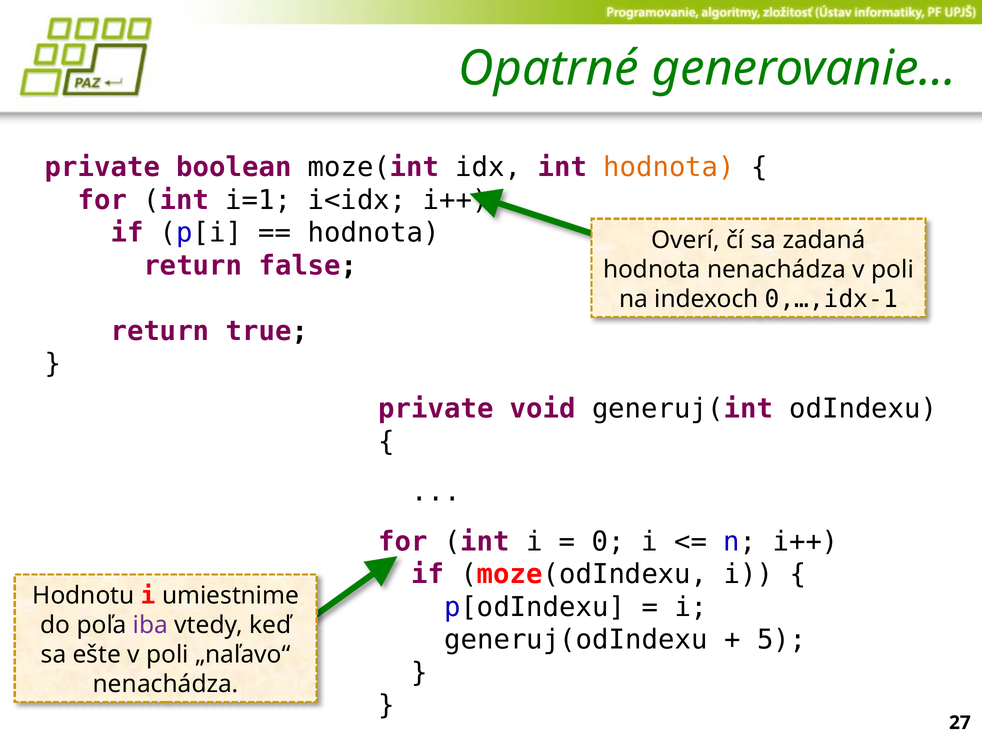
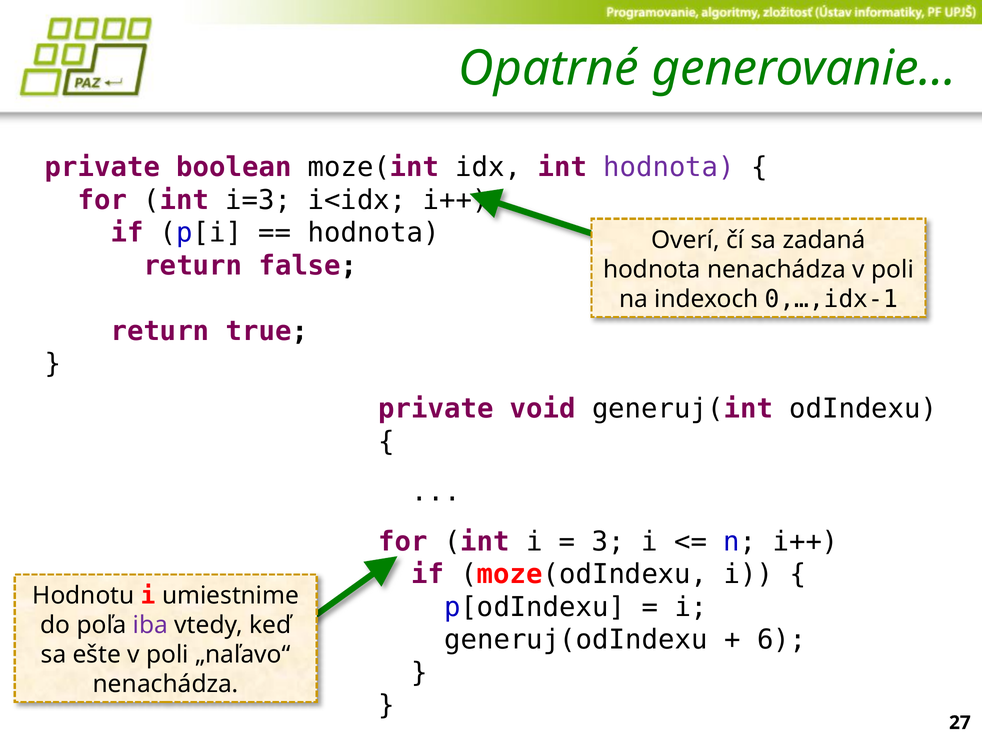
hodnota at (669, 167) colour: orange -> purple
i=1: i=1 -> i=3
0: 0 -> 3
5: 5 -> 6
